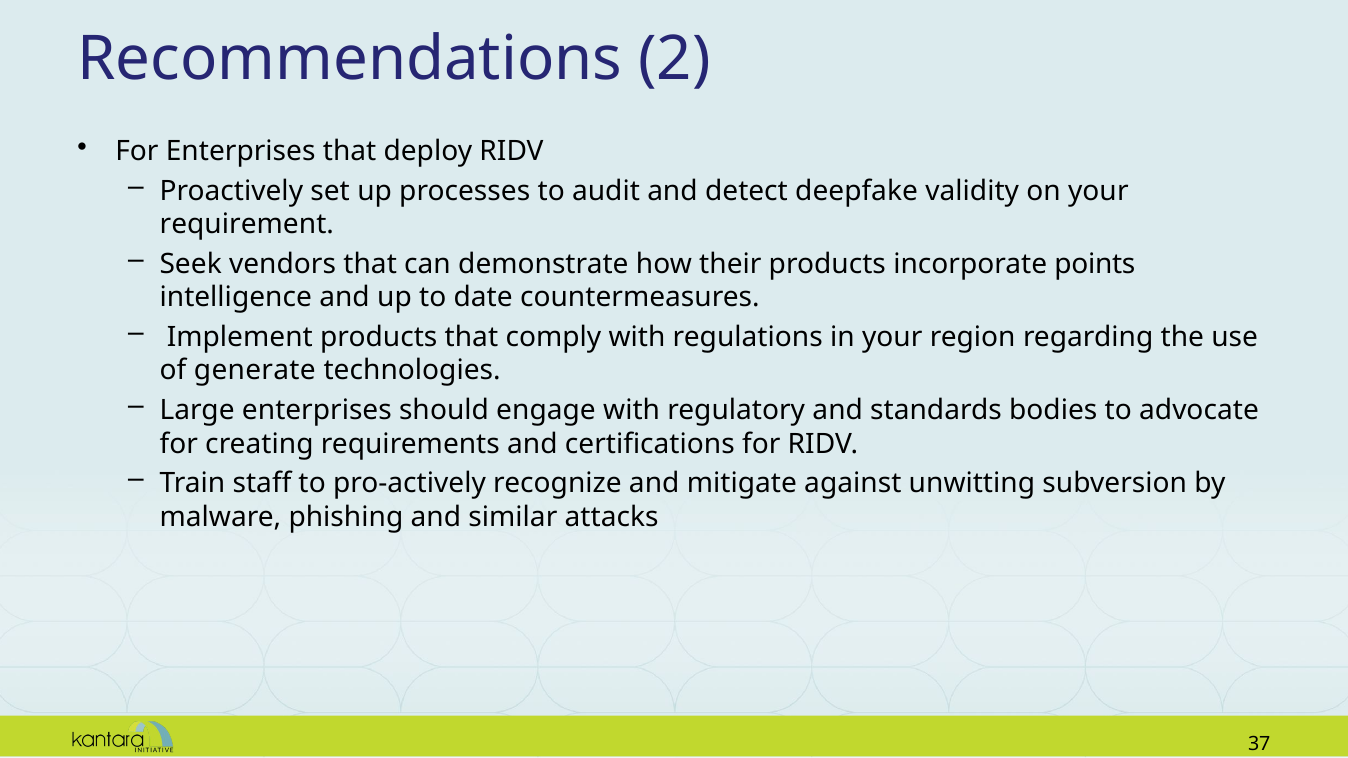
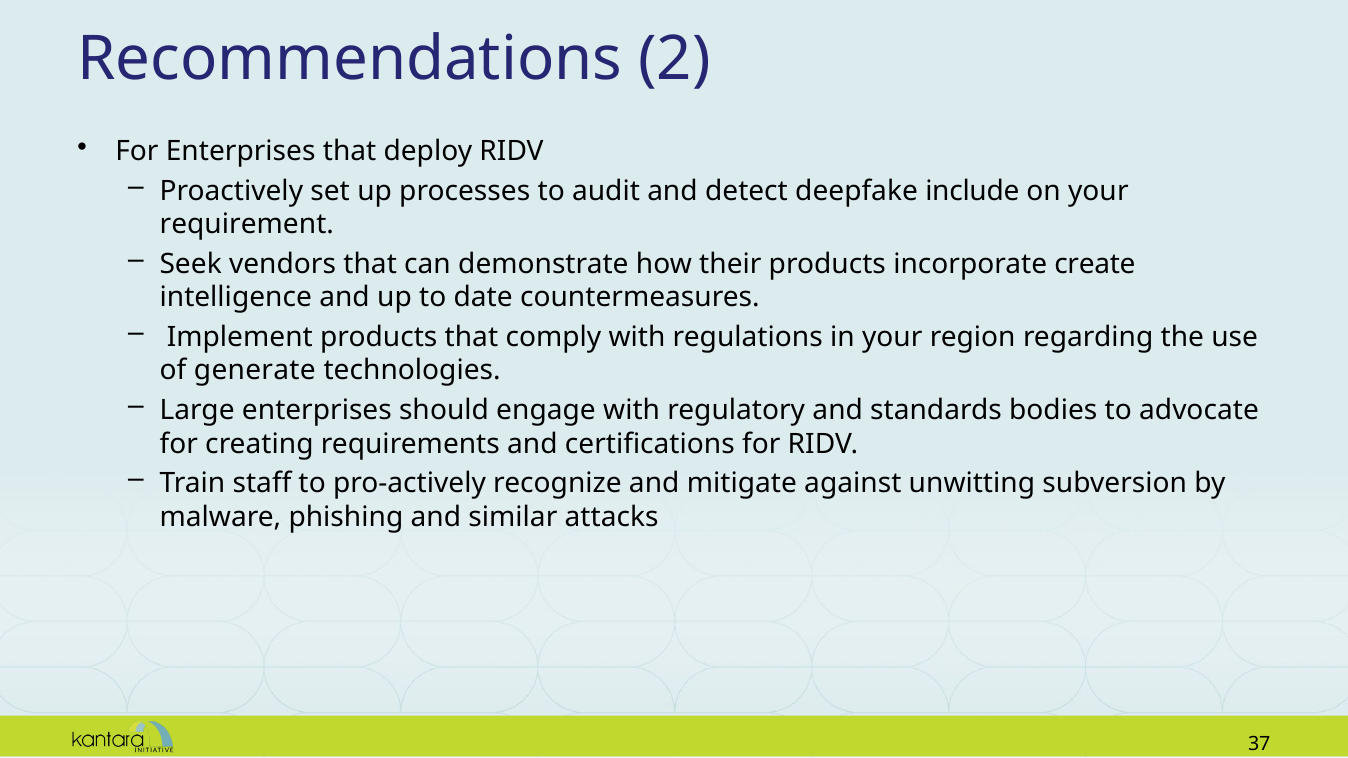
validity: validity -> include
points: points -> create
